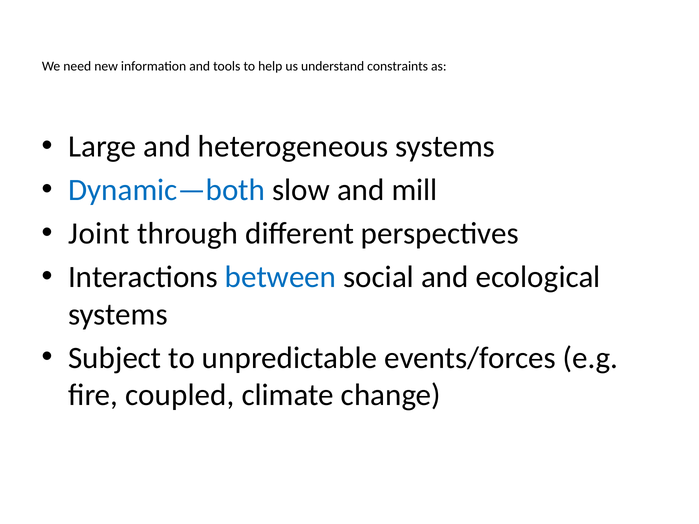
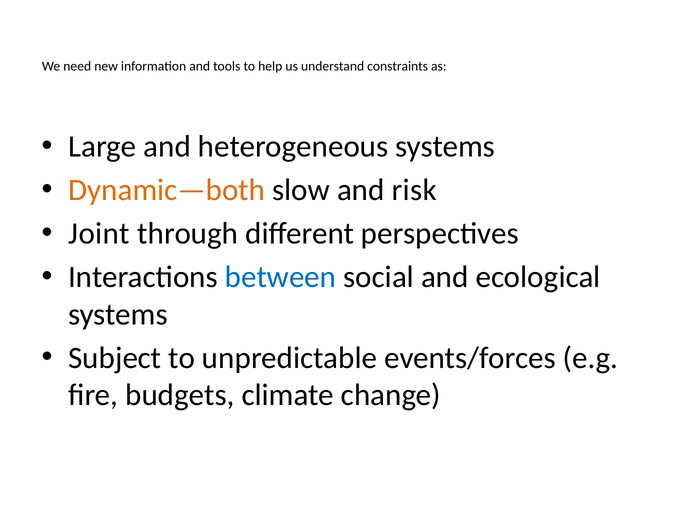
Dynamic—both colour: blue -> orange
mill: mill -> risk
coupled: coupled -> budgets
